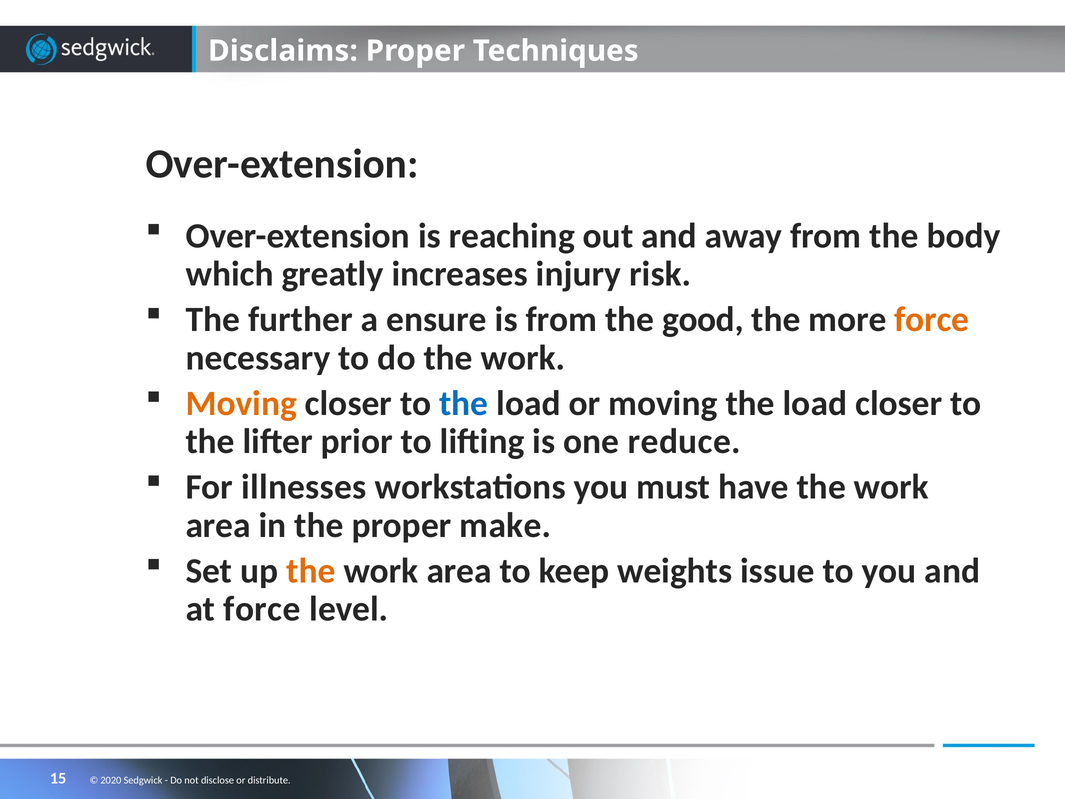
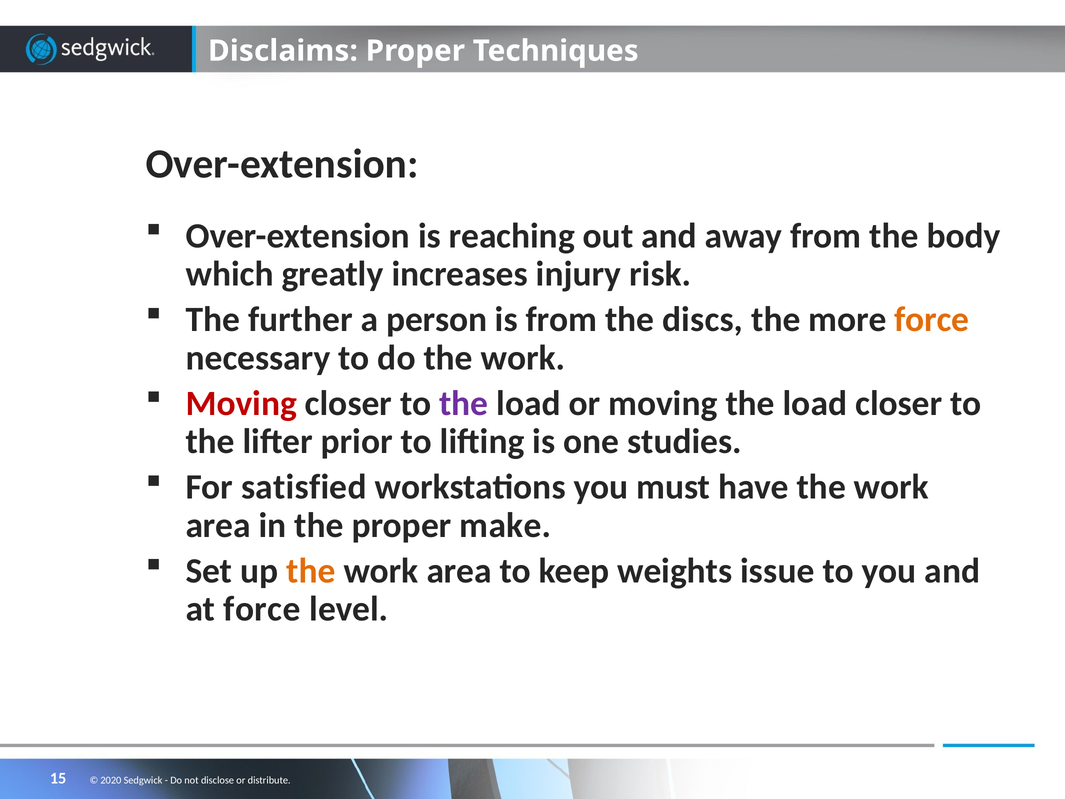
ensure: ensure -> person
good: good -> discs
Moving at (241, 403) colour: orange -> red
the at (464, 403) colour: blue -> purple
reduce: reduce -> studies
illnesses: illnesses -> satisfied
